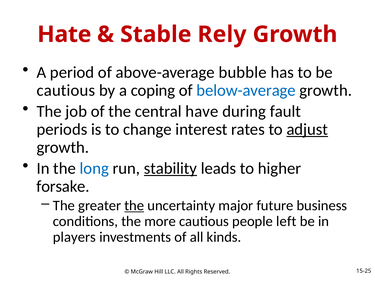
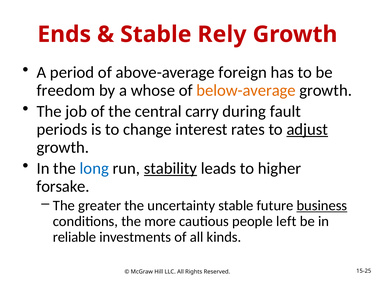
Hate: Hate -> Ends
bubble: bubble -> foreign
cautious at (66, 90): cautious -> freedom
coping: coping -> whose
below-average colour: blue -> orange
have: have -> carry
the at (134, 206) underline: present -> none
uncertainty major: major -> stable
business underline: none -> present
players: players -> reliable
